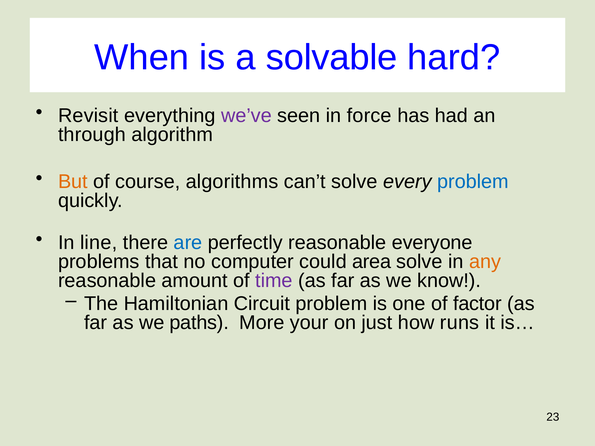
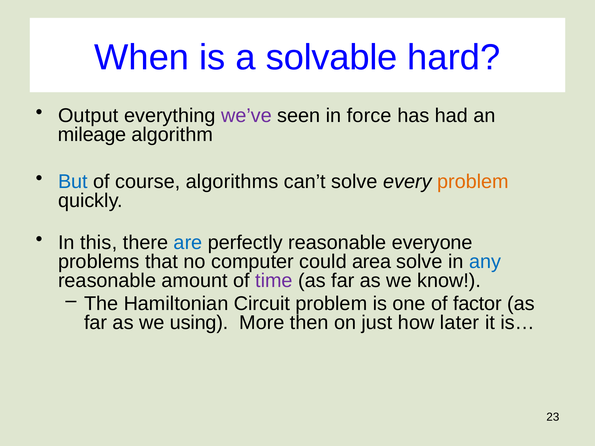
Revisit: Revisit -> Output
through: through -> mileage
But colour: orange -> blue
problem at (473, 182) colour: blue -> orange
line: line -> this
any colour: orange -> blue
paths: paths -> using
your: your -> then
runs: runs -> later
